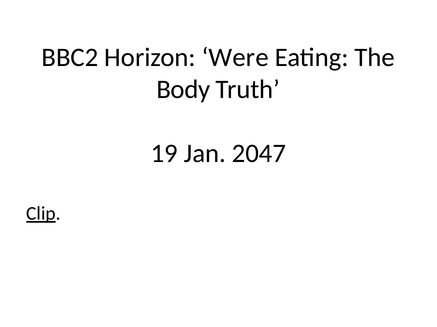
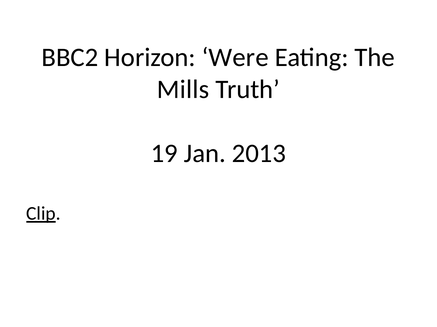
Body: Body -> Mills
2047: 2047 -> 2013
